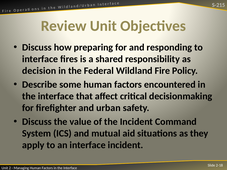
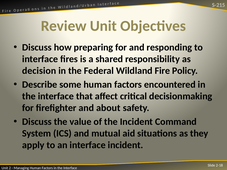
urban: urban -> about
